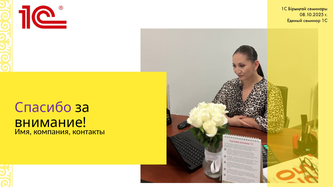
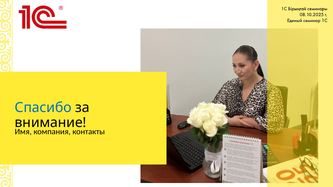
Спасибо colour: purple -> blue
